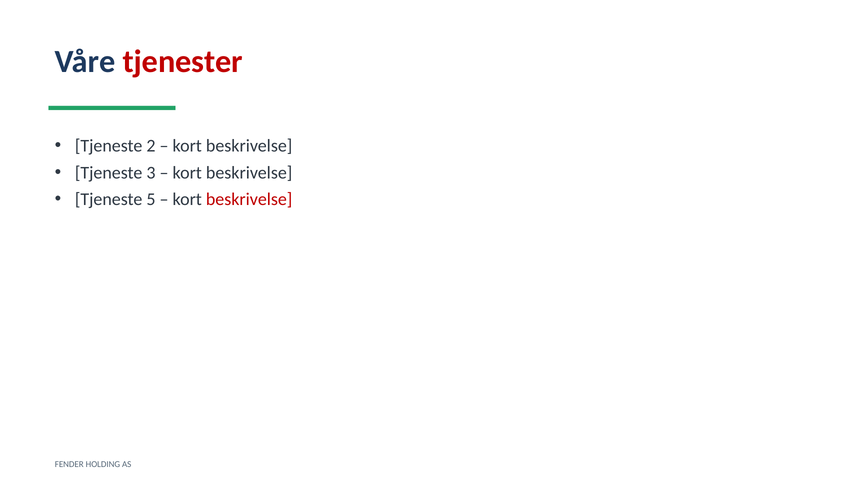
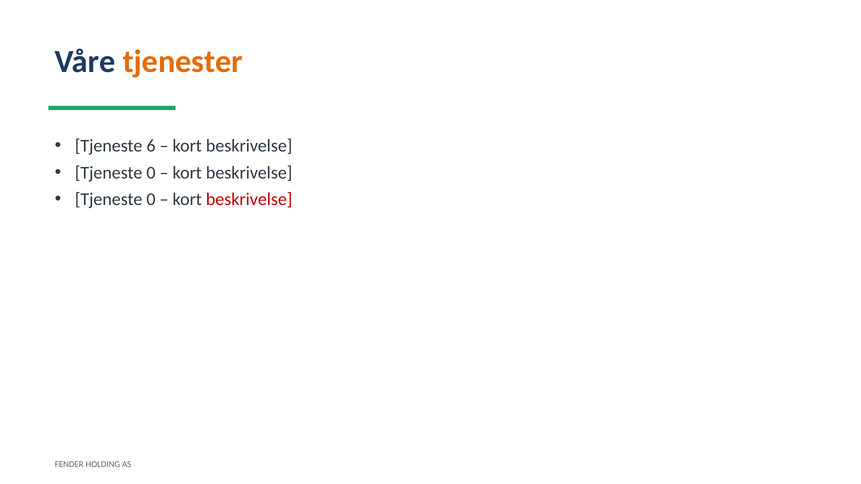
tjenester colour: red -> orange
2: 2 -> 6
3 at (151, 173): 3 -> 0
5 at (151, 200): 5 -> 0
